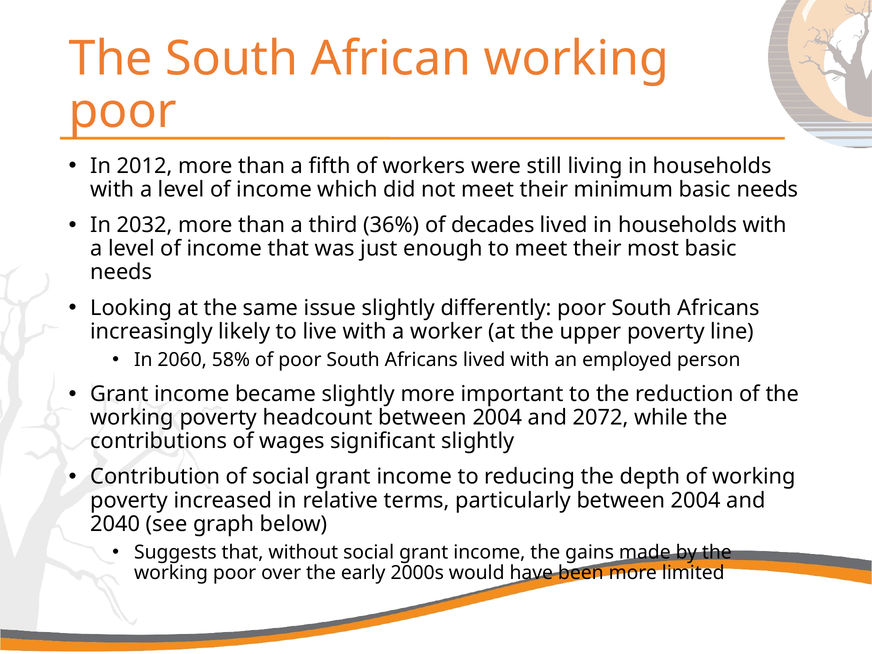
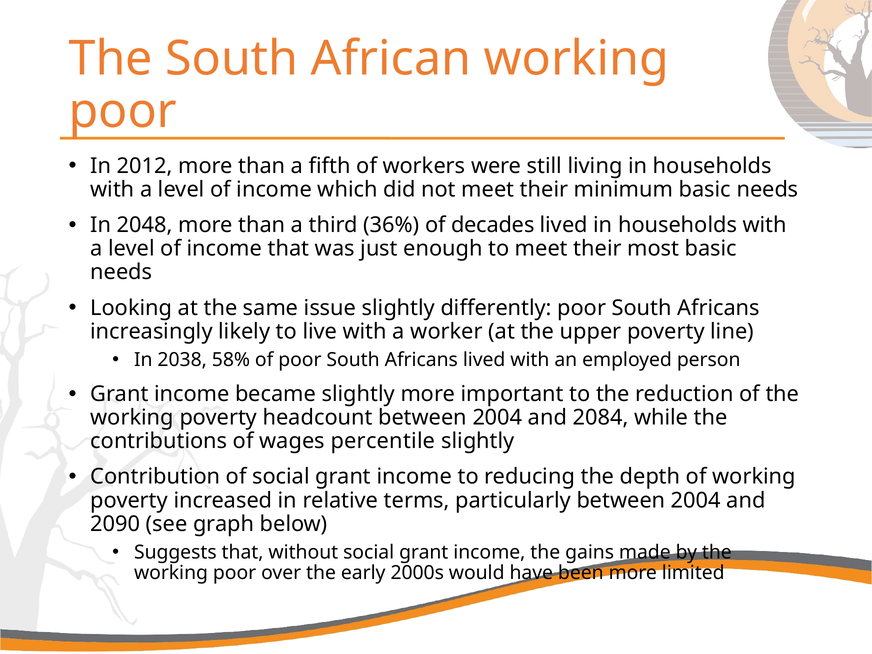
2032: 2032 -> 2048
2060: 2060 -> 2038
2072: 2072 -> 2084
significant: significant -> percentile
2040: 2040 -> 2090
